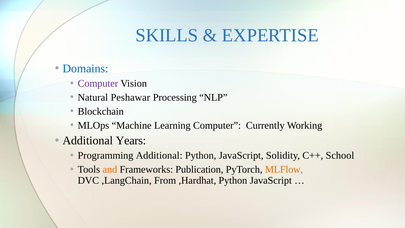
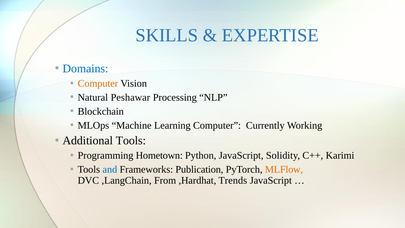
Computer at (98, 83) colour: purple -> orange
Additional Years: Years -> Tools
Programming Additional: Additional -> Hometown
School: School -> Karimi
and colour: orange -> blue
,Hardhat Python: Python -> Trends
